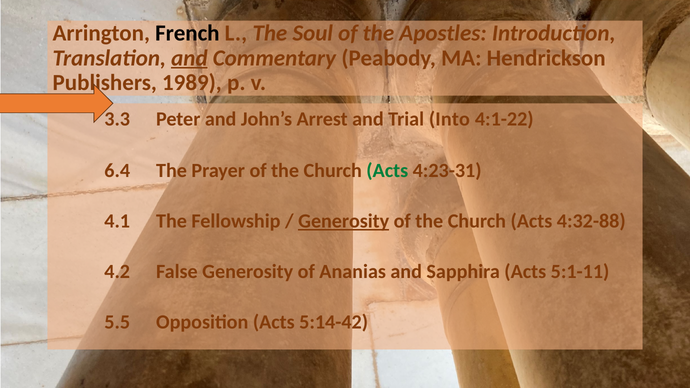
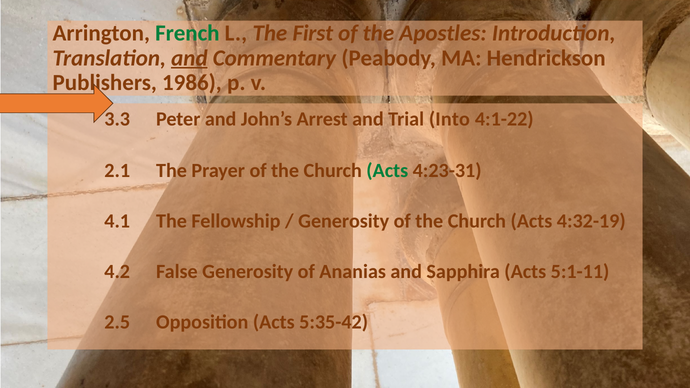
French colour: black -> green
Soul: Soul -> First
1989: 1989 -> 1986
6.4: 6.4 -> 2.1
Generosity at (344, 221) underline: present -> none
4:32-88: 4:32-88 -> 4:32-19
5.5: 5.5 -> 2.5
5:14-42: 5:14-42 -> 5:35-42
